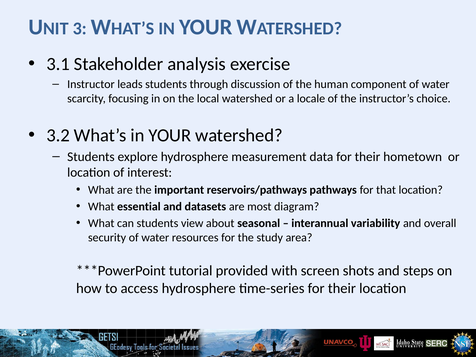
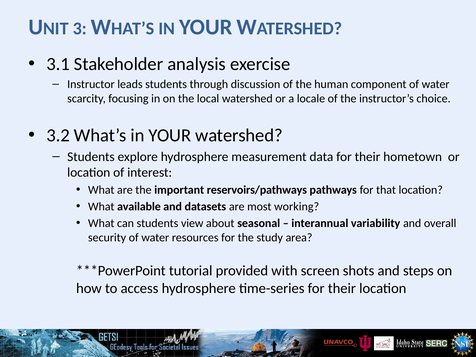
essential: essential -> available
diagram: diagram -> working
